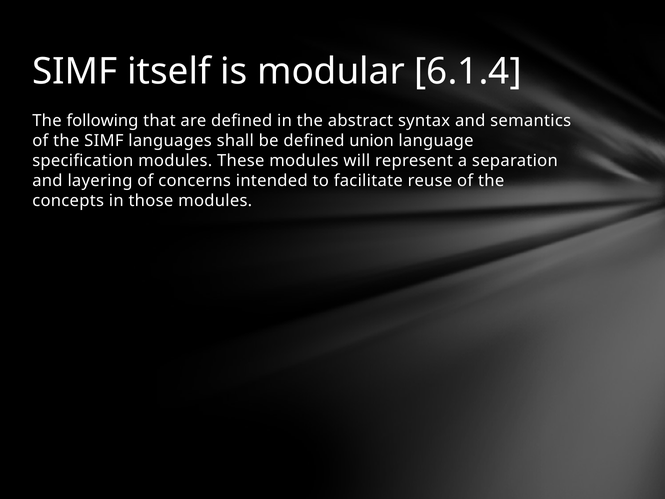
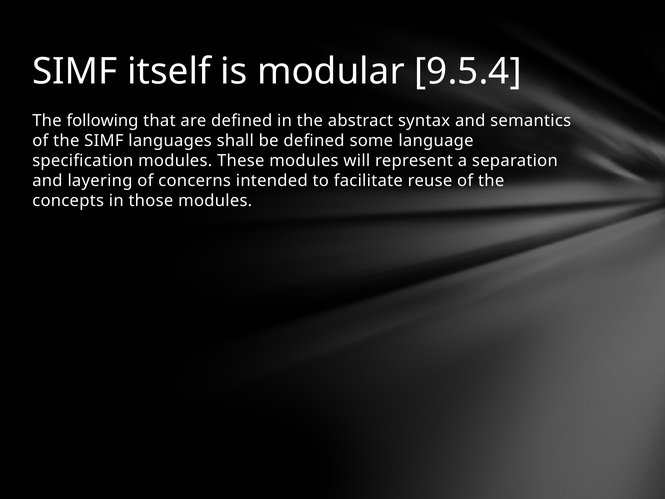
6.1.4: 6.1.4 -> 9.5.4
union: union -> some
